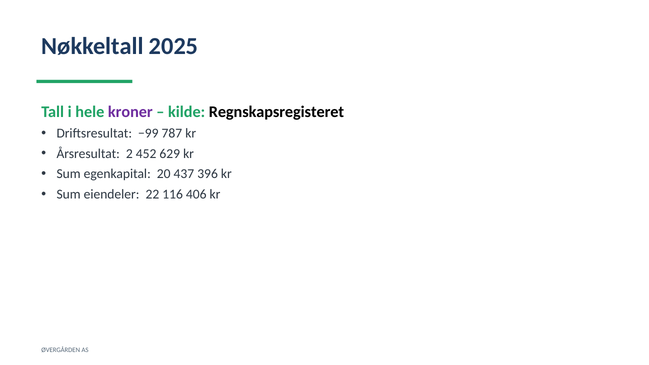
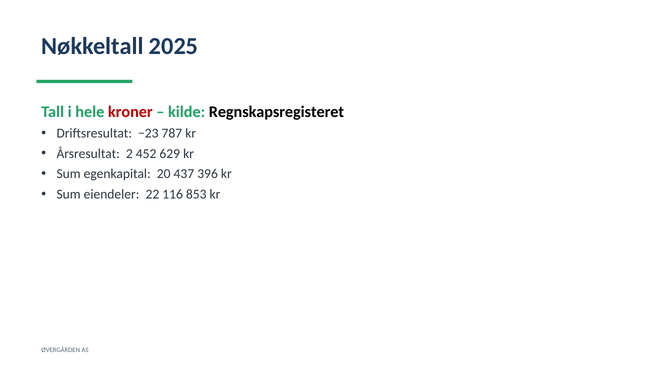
kroner colour: purple -> red
−99: −99 -> −23
406: 406 -> 853
